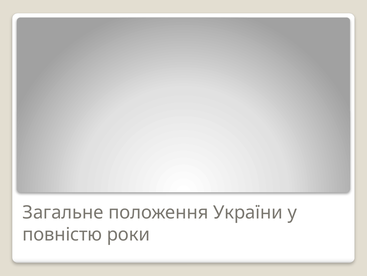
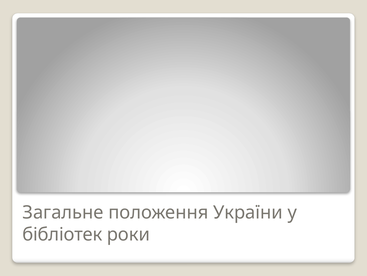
повністю: повністю -> бібліотек
